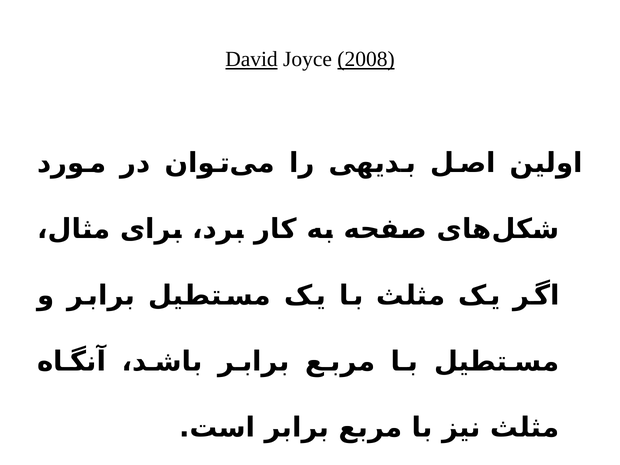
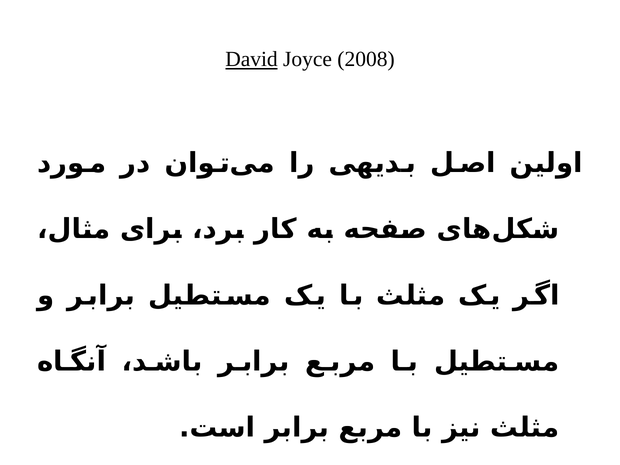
2008 underline: present -> none
